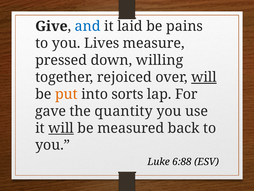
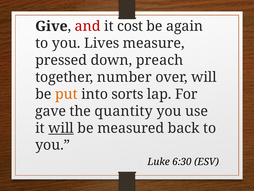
and colour: blue -> red
laid: laid -> cost
pains: pains -> again
willing: willing -> preach
rejoiced: rejoiced -> number
will at (204, 77) underline: present -> none
6:88: 6:88 -> 6:30
